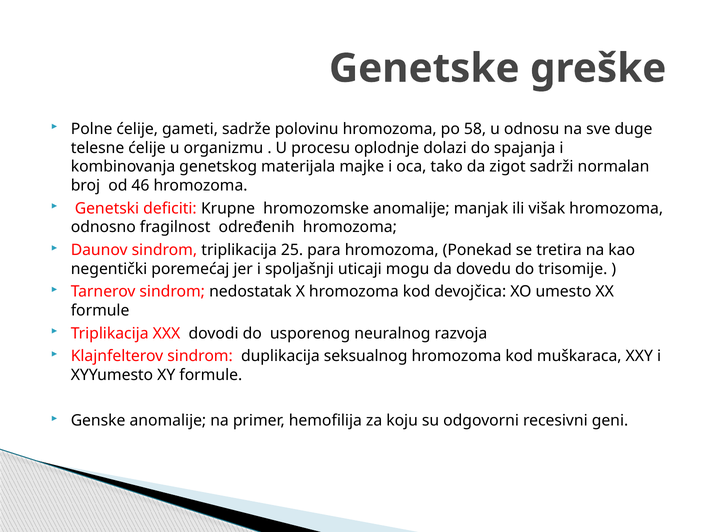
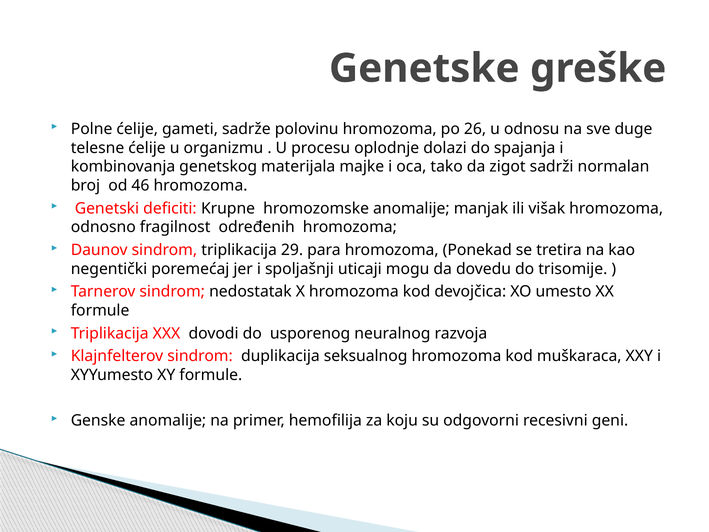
58: 58 -> 26
25: 25 -> 29
